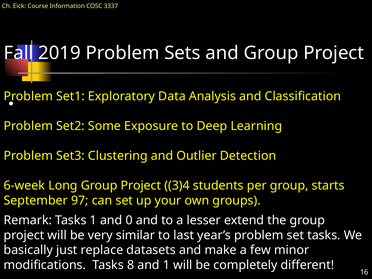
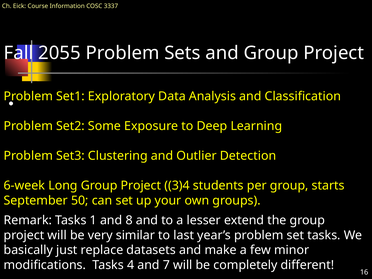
2019: 2019 -> 2055
97: 97 -> 50
0: 0 -> 8
8: 8 -> 4
and 1: 1 -> 7
